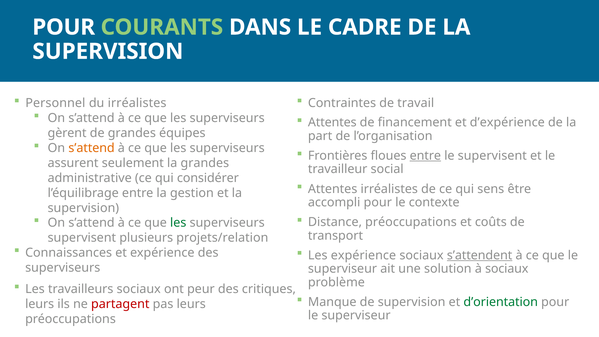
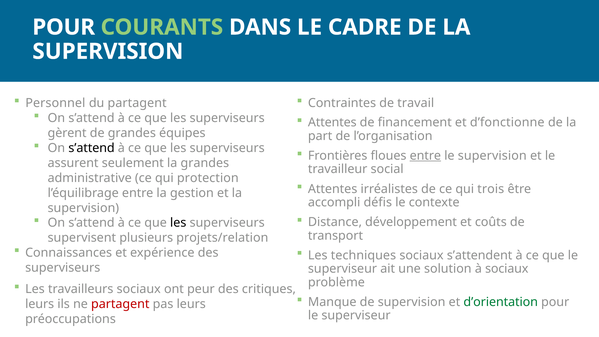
du irréalistes: irréalistes -> partagent
d’expérience: d’expérience -> d’fonctionne
s’attend at (92, 148) colour: orange -> black
le supervisent: supervisent -> supervision
considérer: considérer -> protection
sens: sens -> trois
accompli pour: pour -> défis
Distance préoccupations: préoccupations -> développement
les at (178, 223) colour: green -> black
Les expérience: expérience -> techniques
s’attendent underline: present -> none
